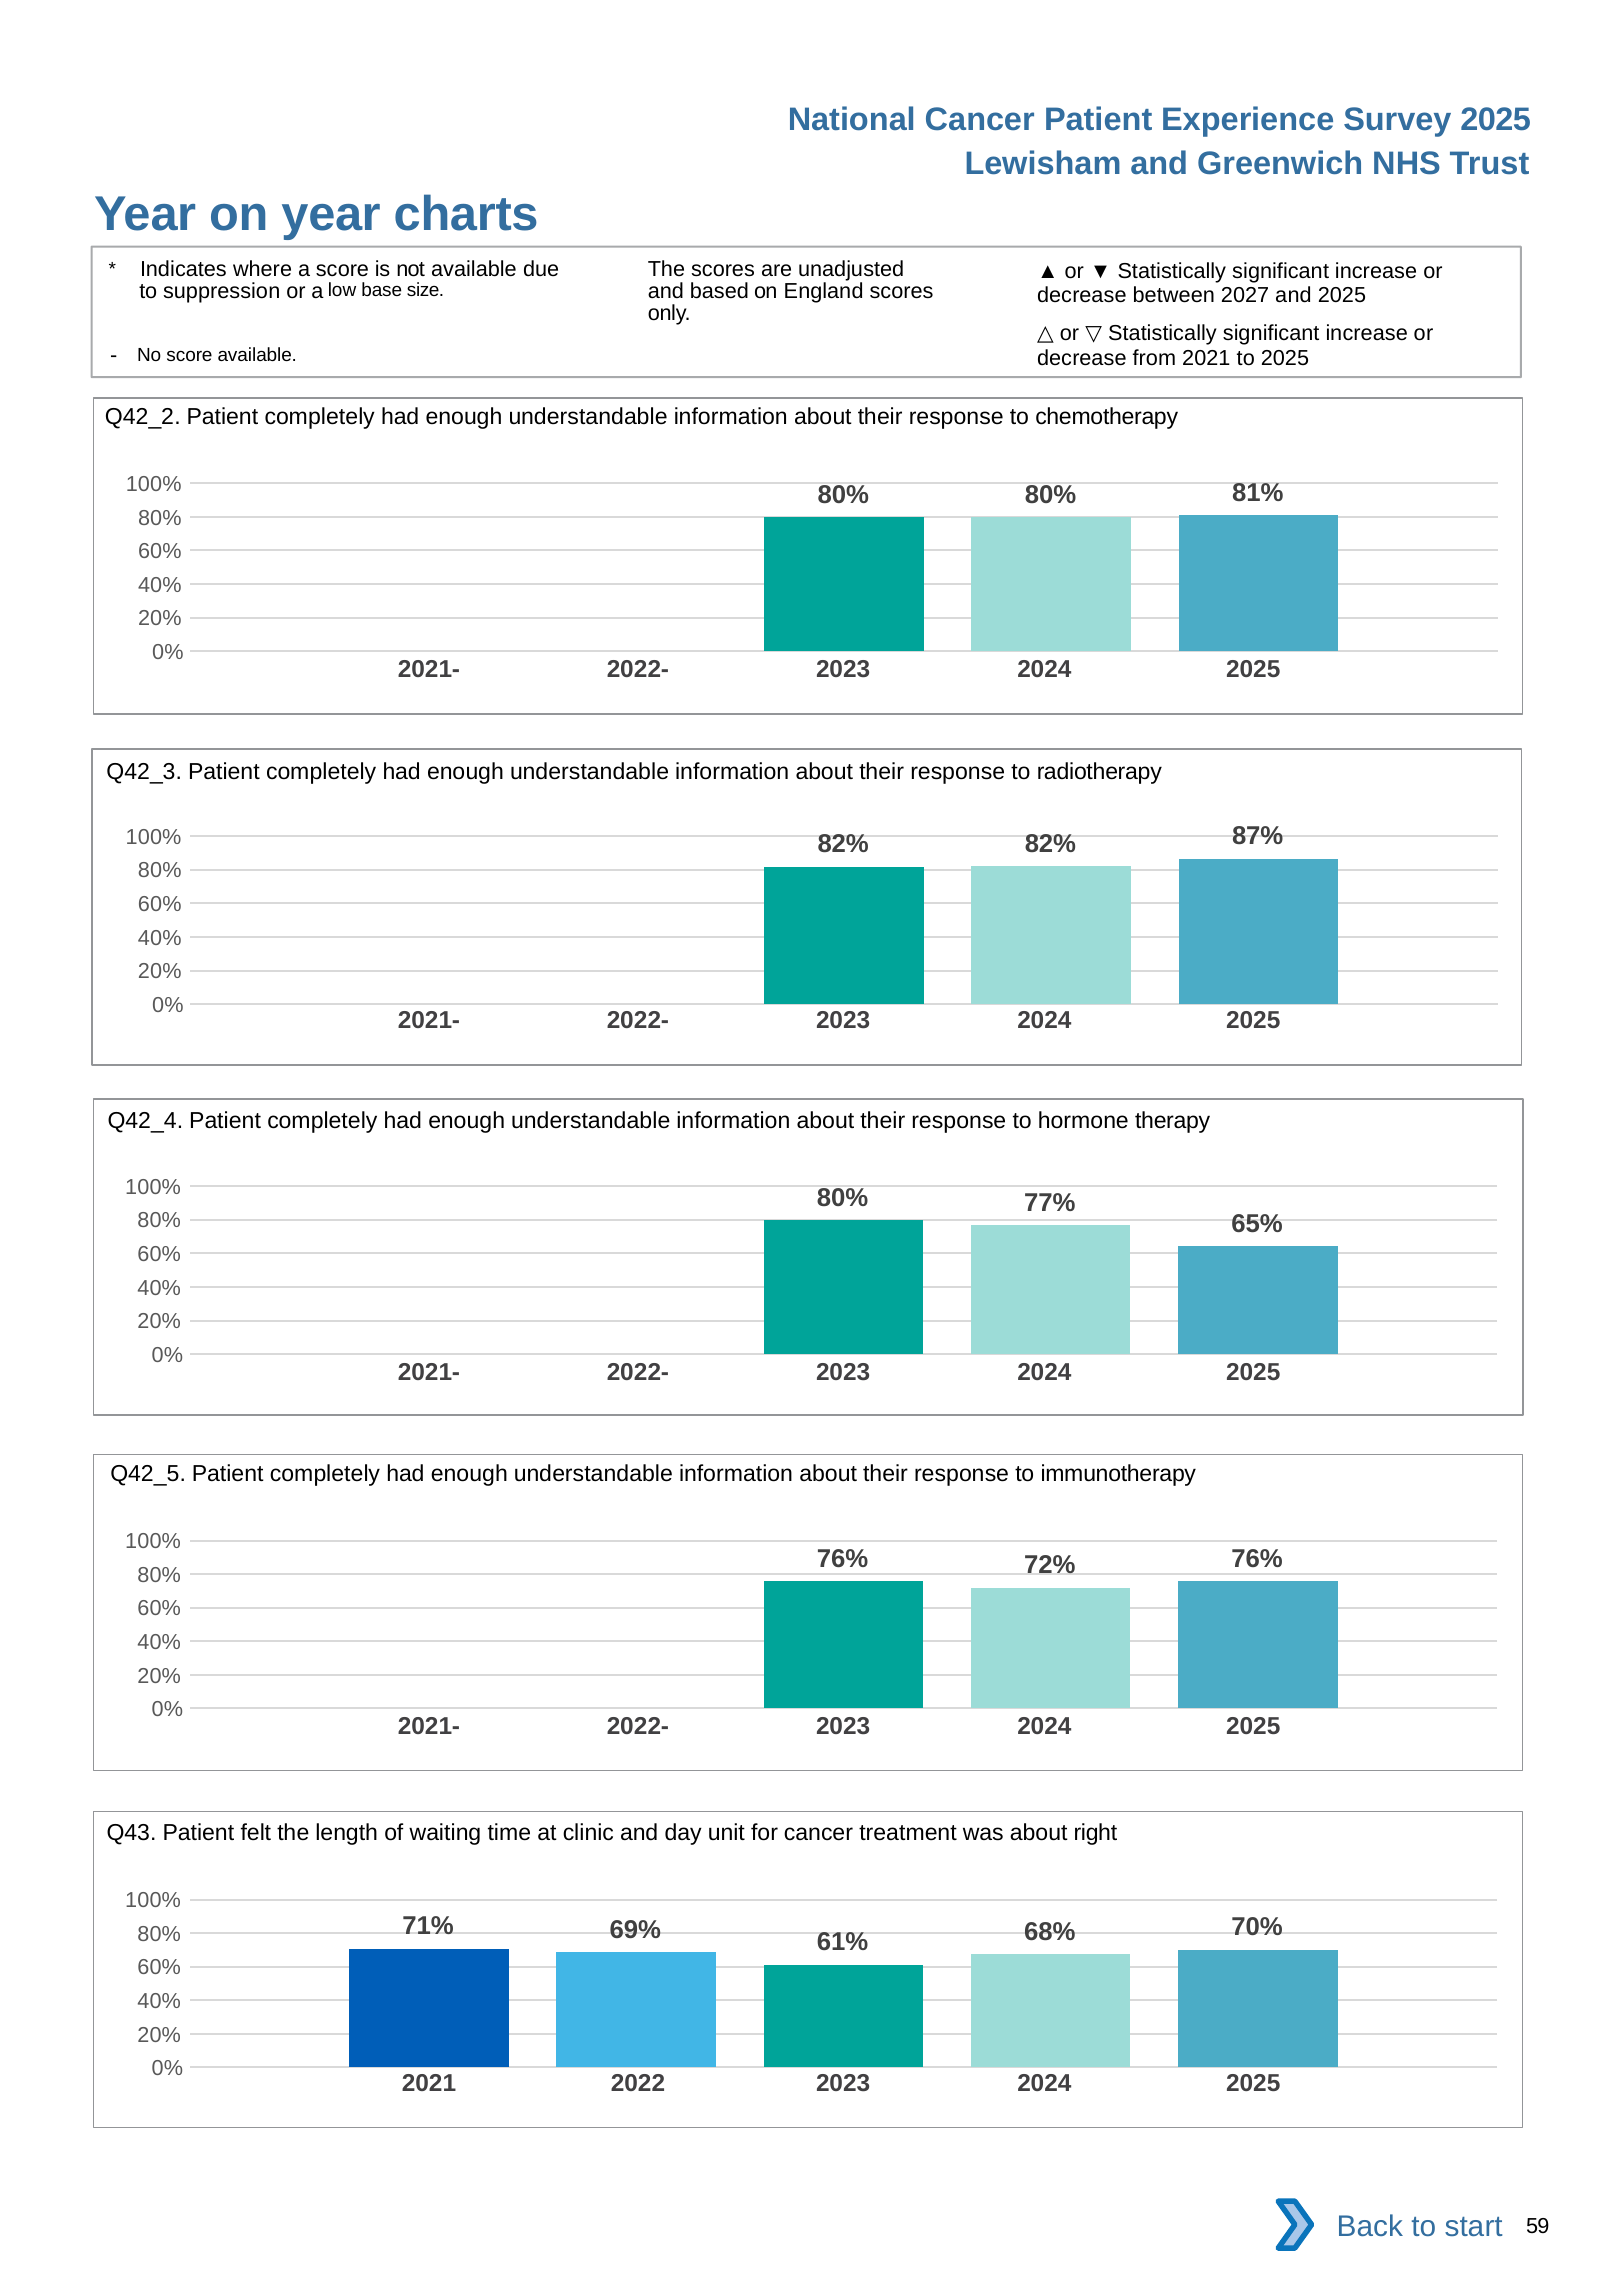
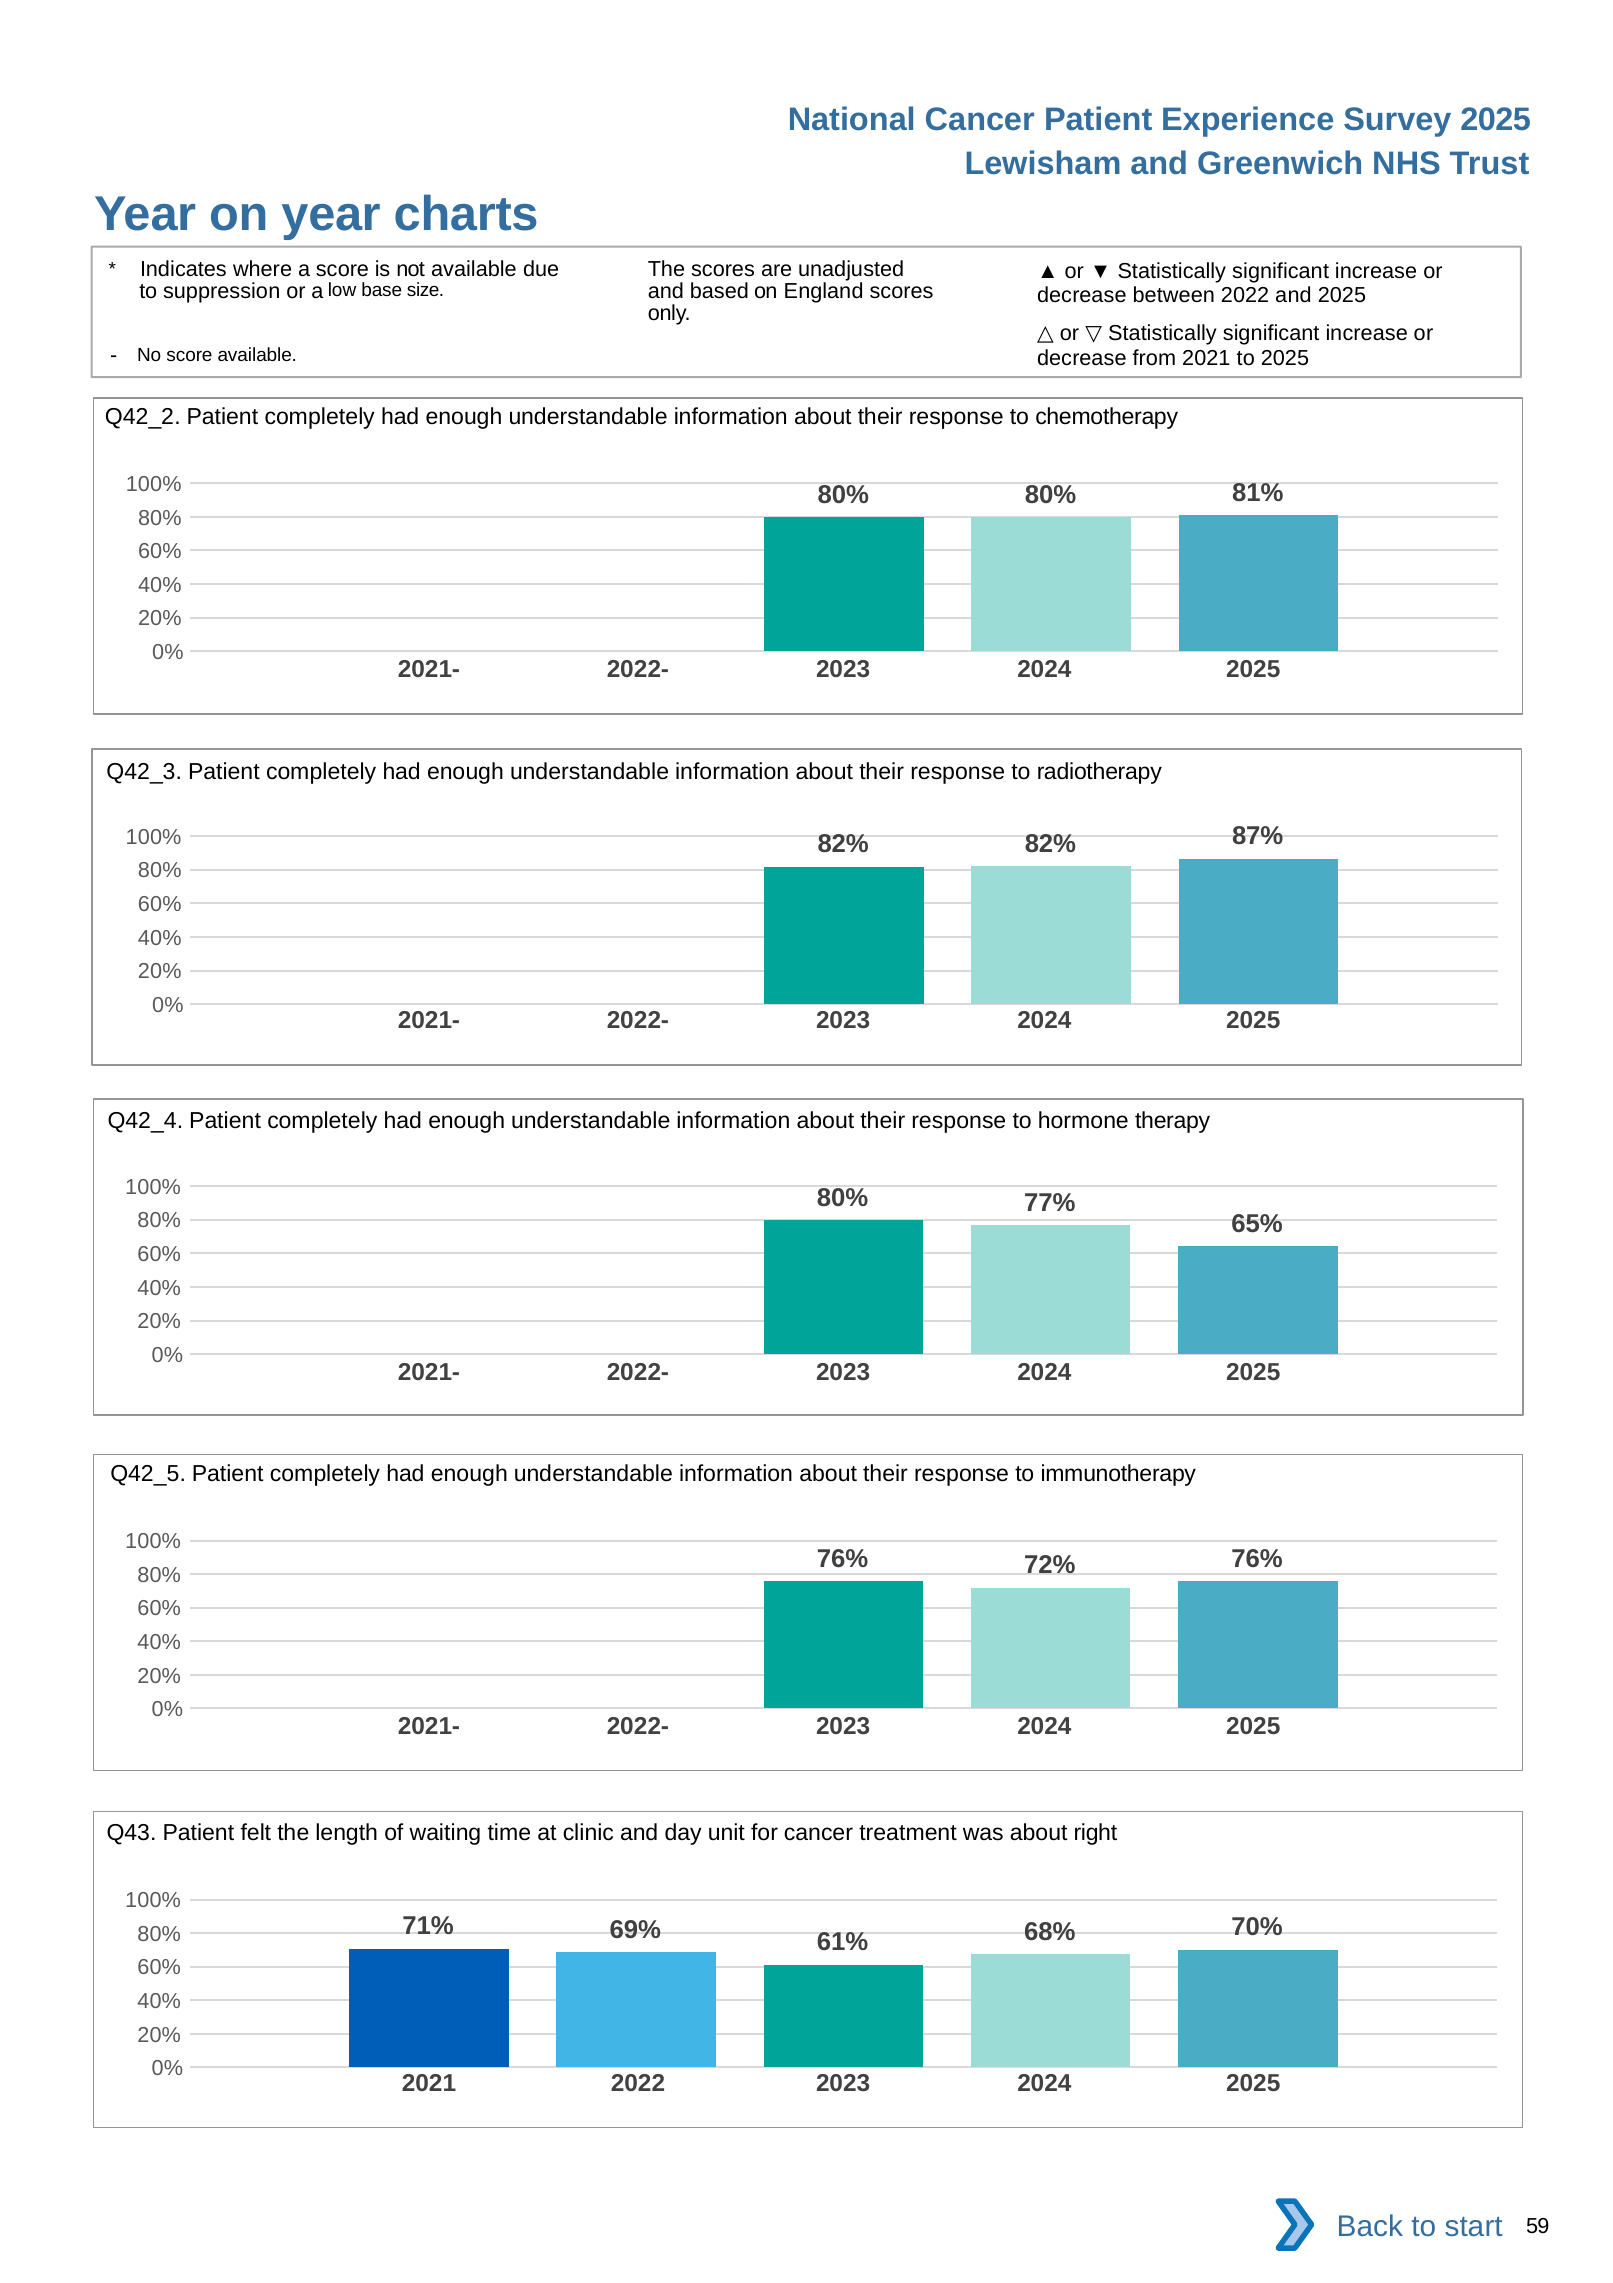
between 2027: 2027 -> 2022
